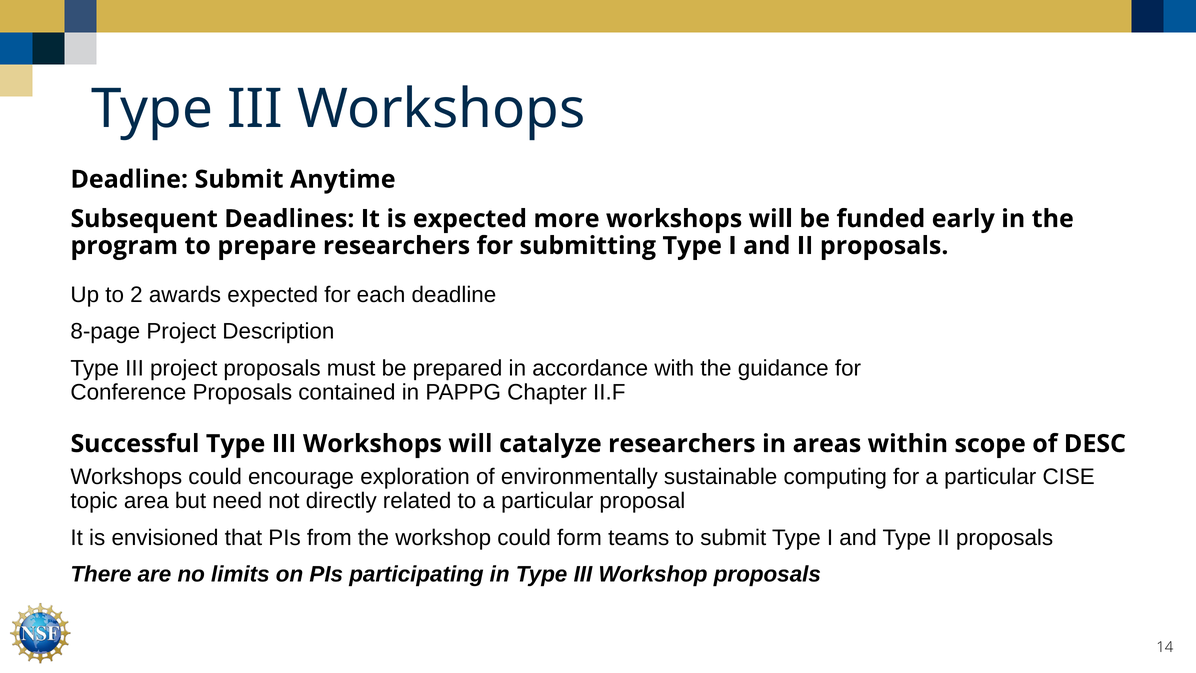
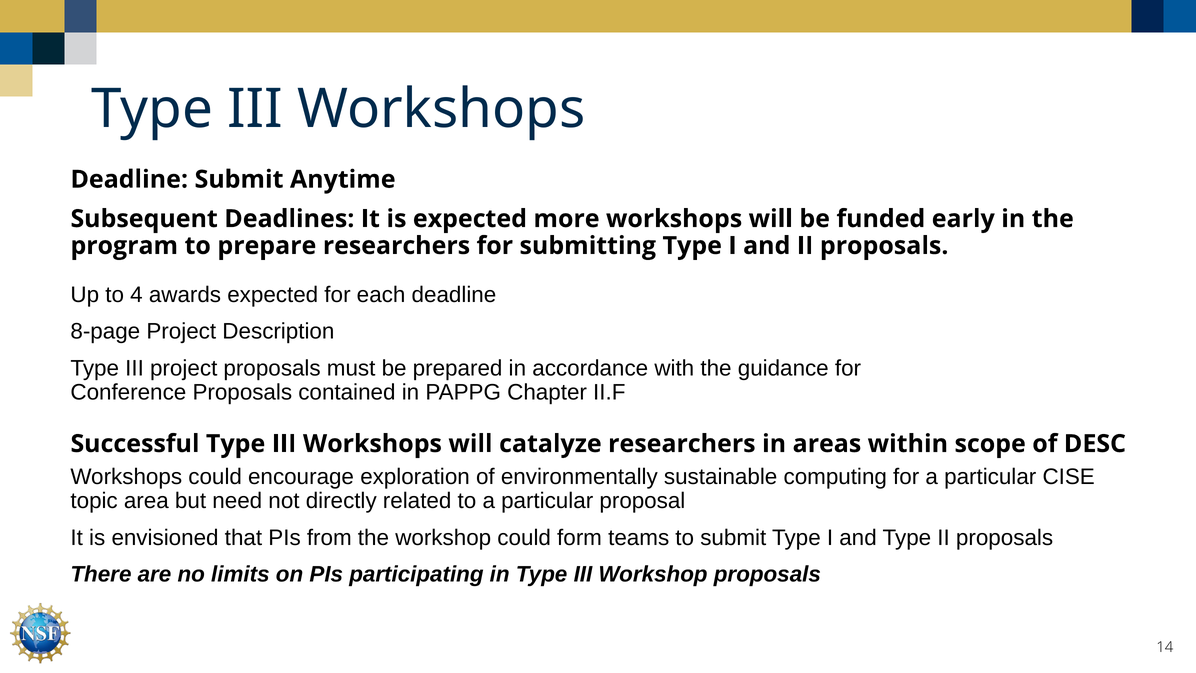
2: 2 -> 4
